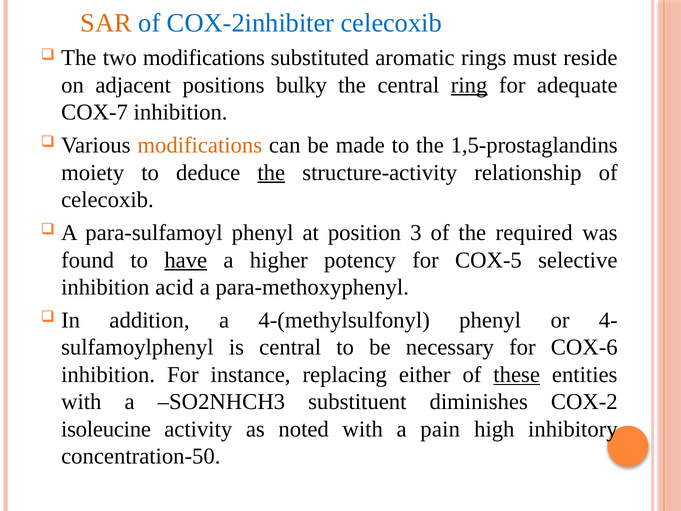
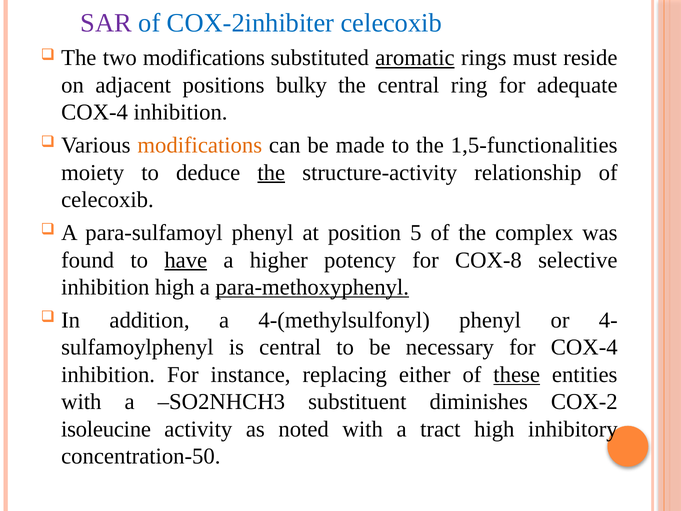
SAR colour: orange -> purple
aromatic underline: none -> present
ring underline: present -> none
COX-7 at (95, 112): COX-7 -> COX-4
1,5-prostaglandins: 1,5-prostaglandins -> 1,5-functionalities
3: 3 -> 5
required: required -> complex
COX-5: COX-5 -> COX-8
inhibition acid: acid -> high
para-methoxyphenyl underline: none -> present
for COX-6: COX-6 -> COX-4
pain: pain -> tract
